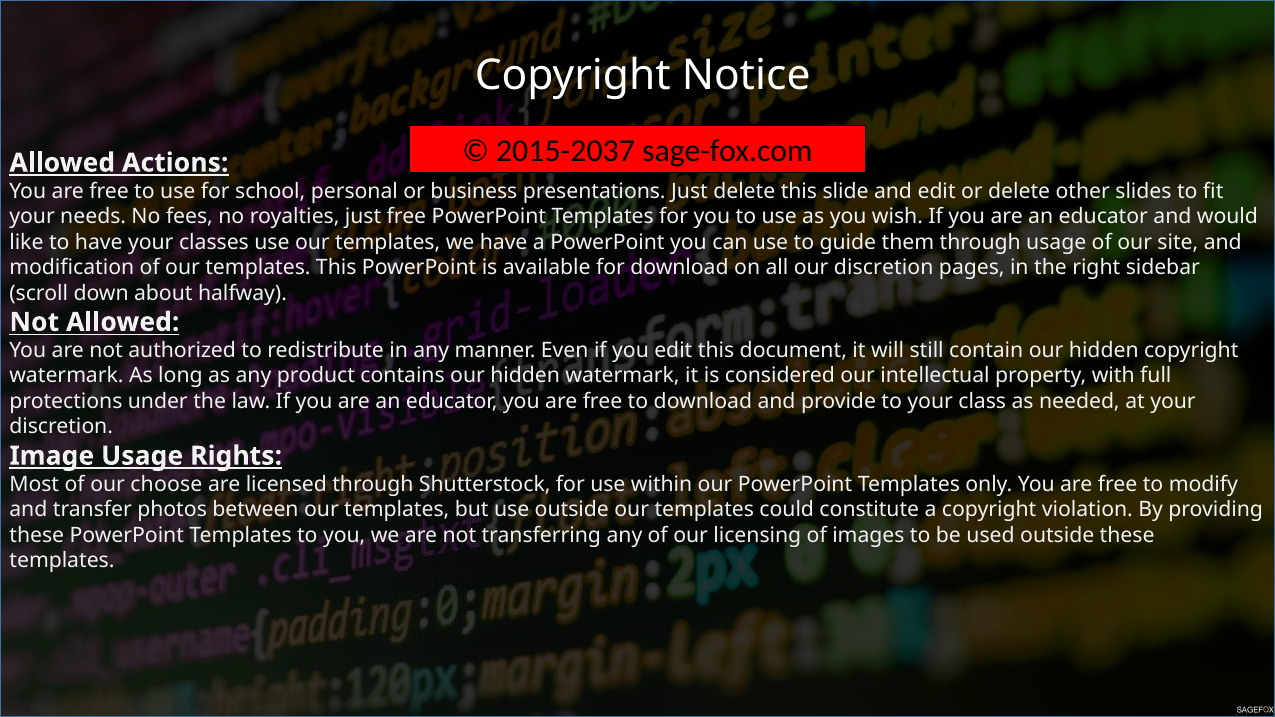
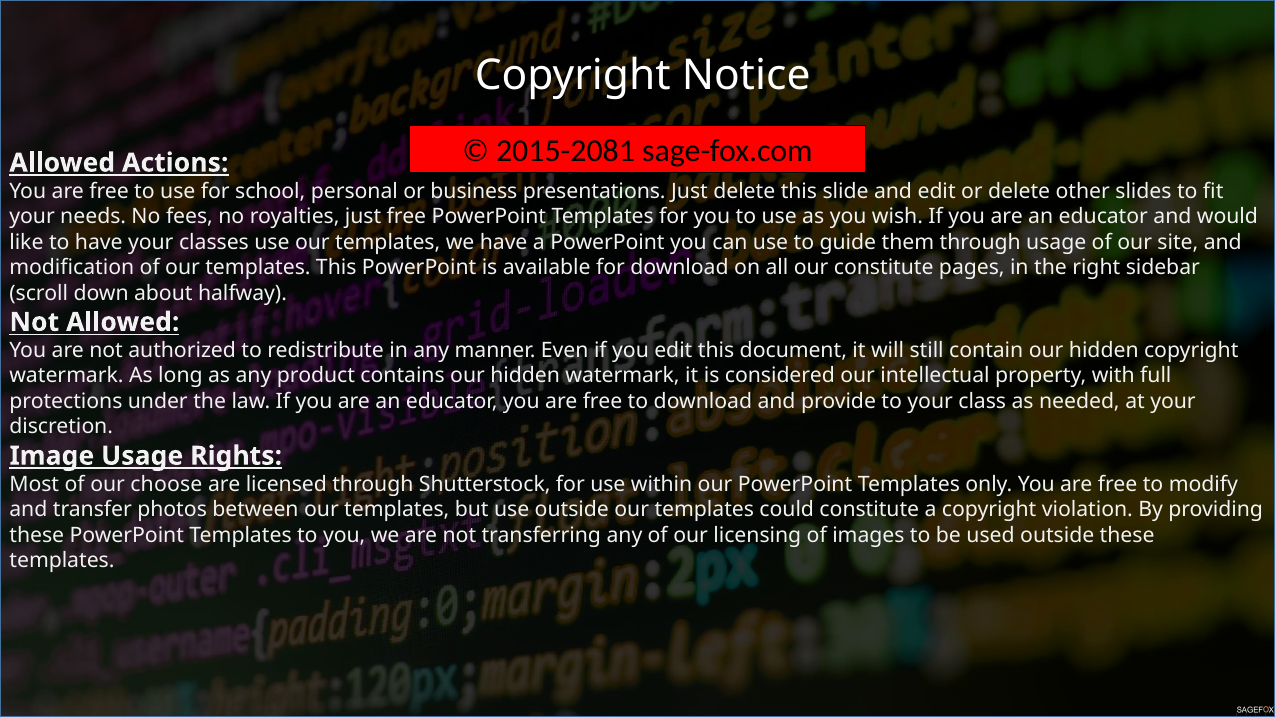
2015-2037: 2015-2037 -> 2015-2081
our discretion: discretion -> constitute
